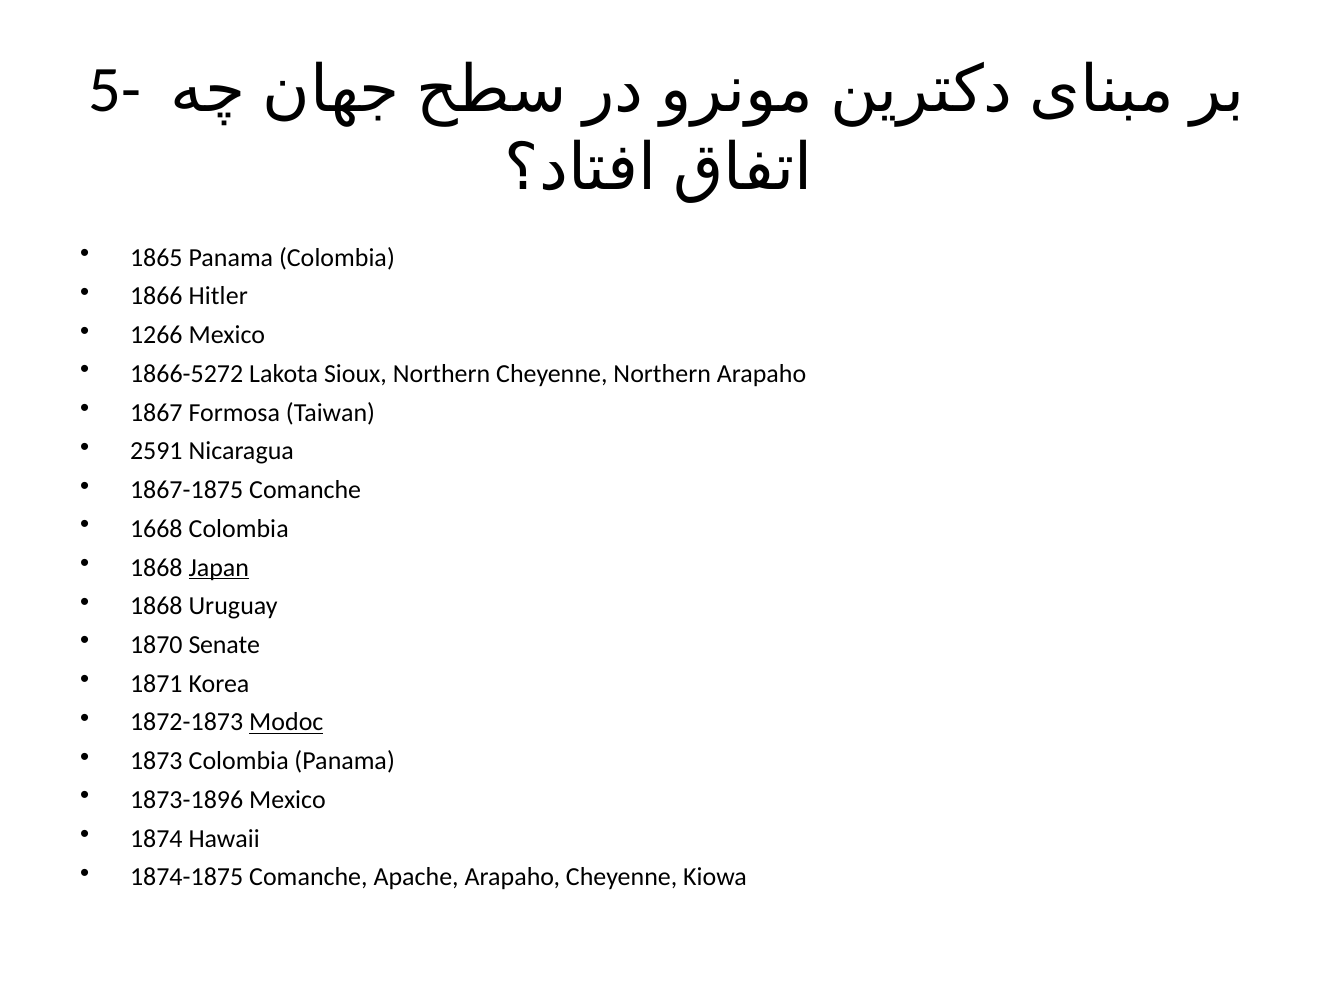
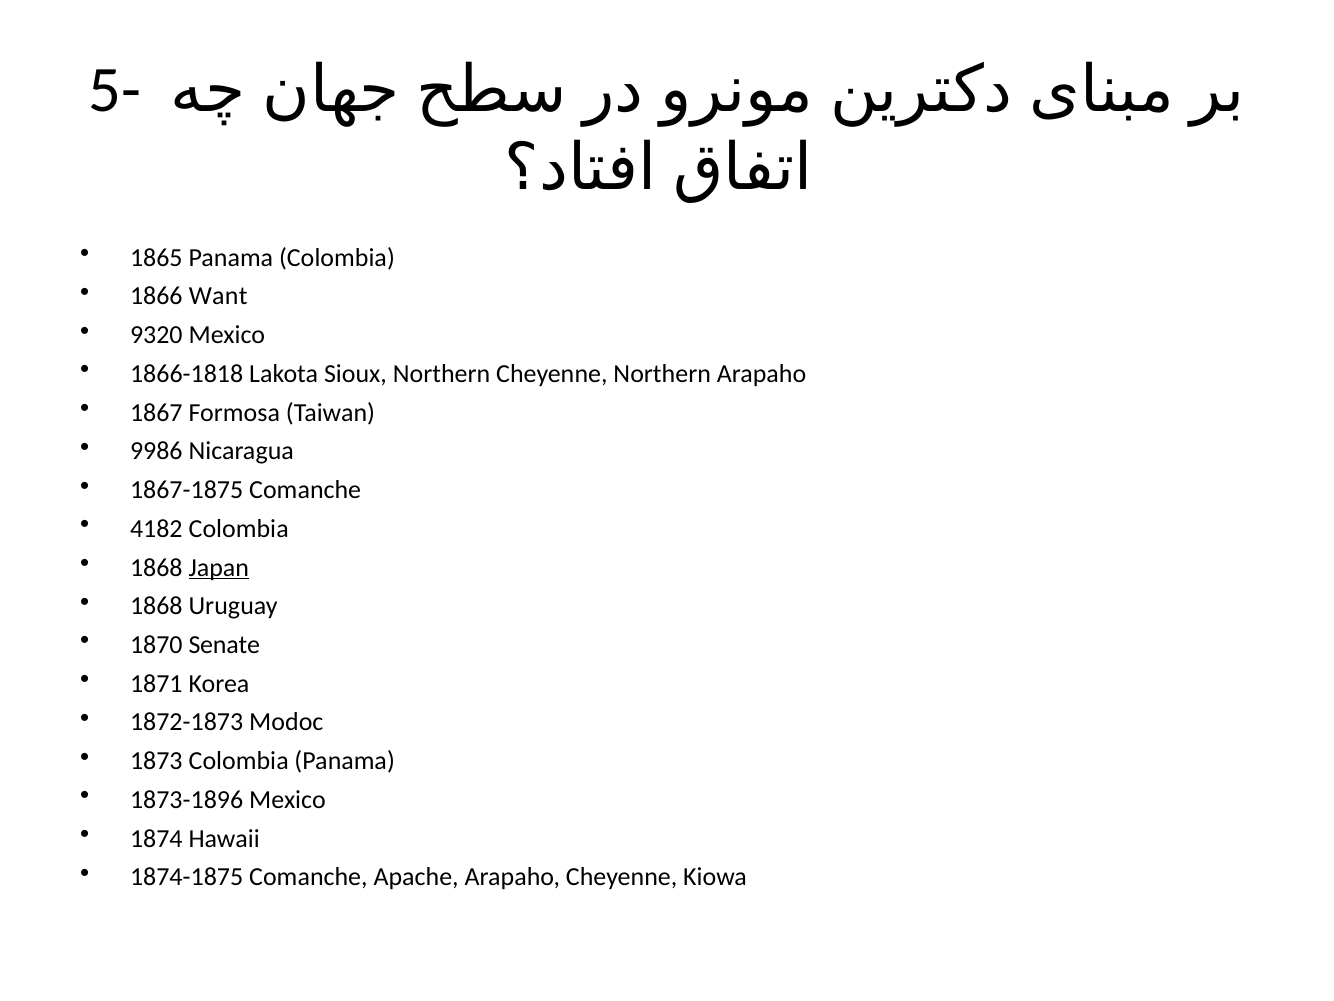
Hitler: Hitler -> Want
1266: 1266 -> 9320
1866-5272: 1866-5272 -> 1866-1818
2591: 2591 -> 9986
1668: 1668 -> 4182
Modoc underline: present -> none
